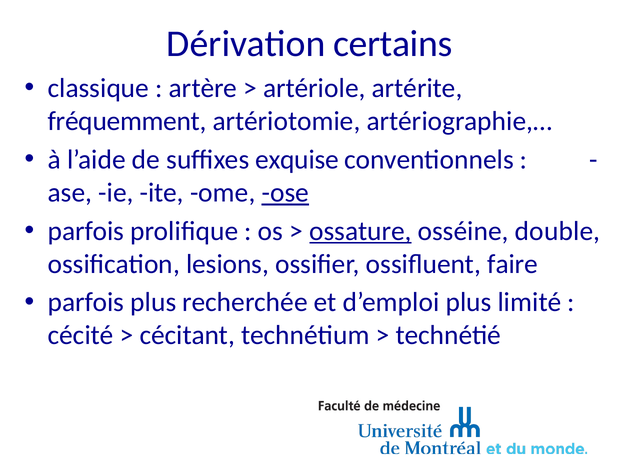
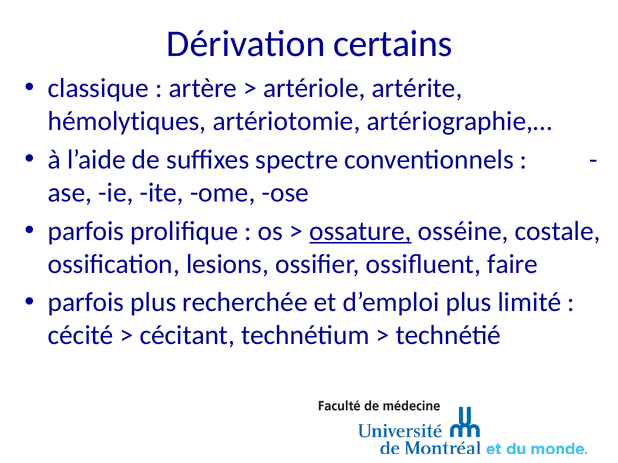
fréquemment: fréquemment -> hémolytiques
exquise: exquise -> spectre
ose underline: present -> none
double: double -> costale
